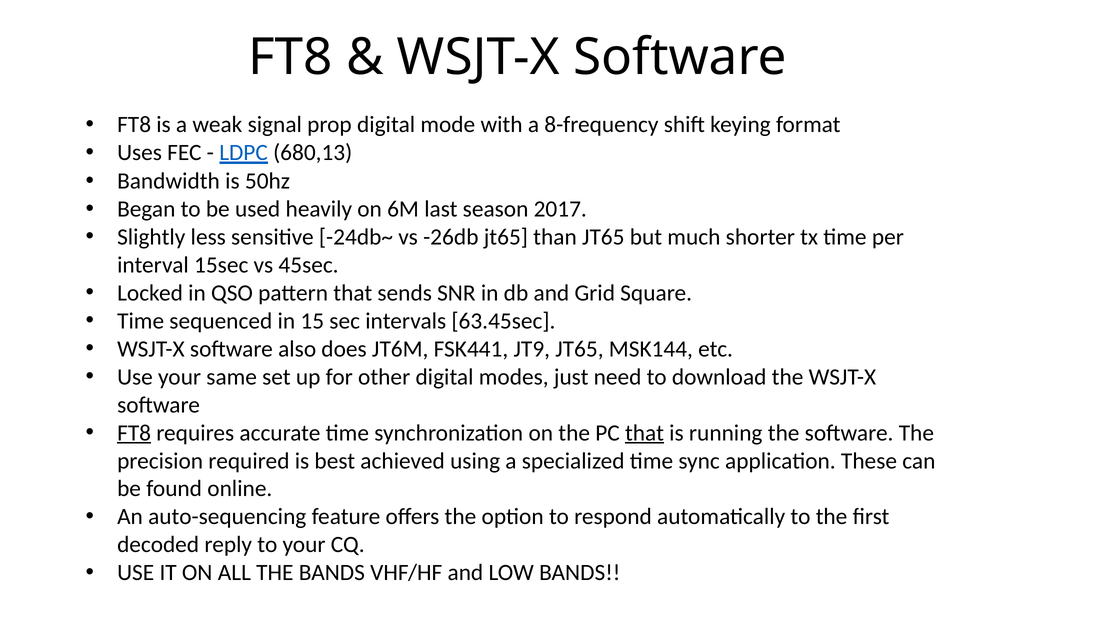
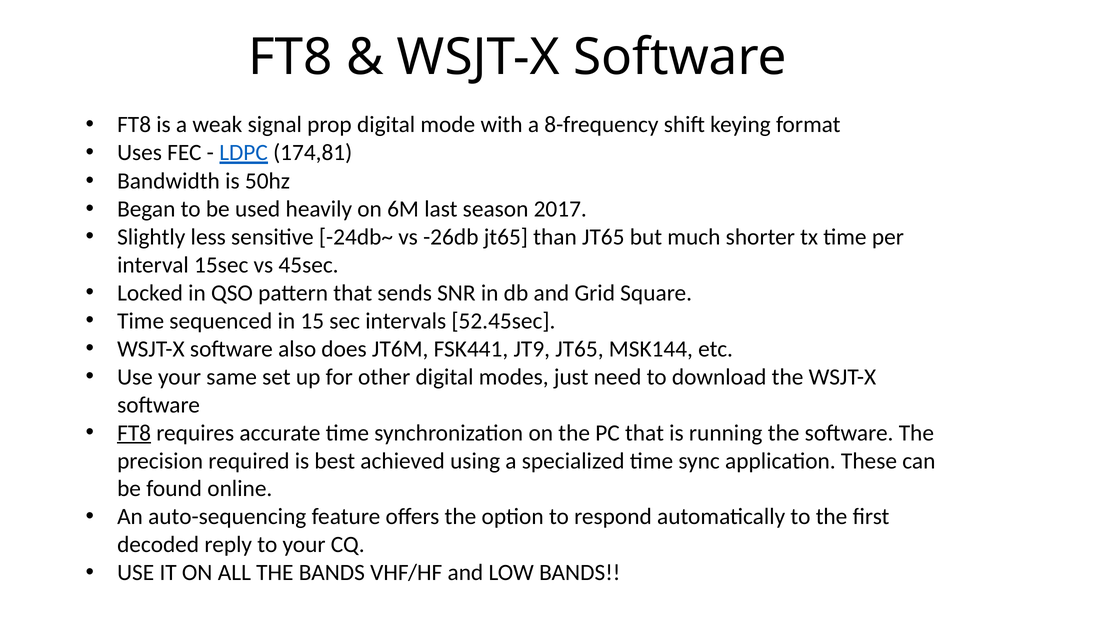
680,13: 680,13 -> 174,81
63.45sec: 63.45sec -> 52.45sec
that at (645, 433) underline: present -> none
